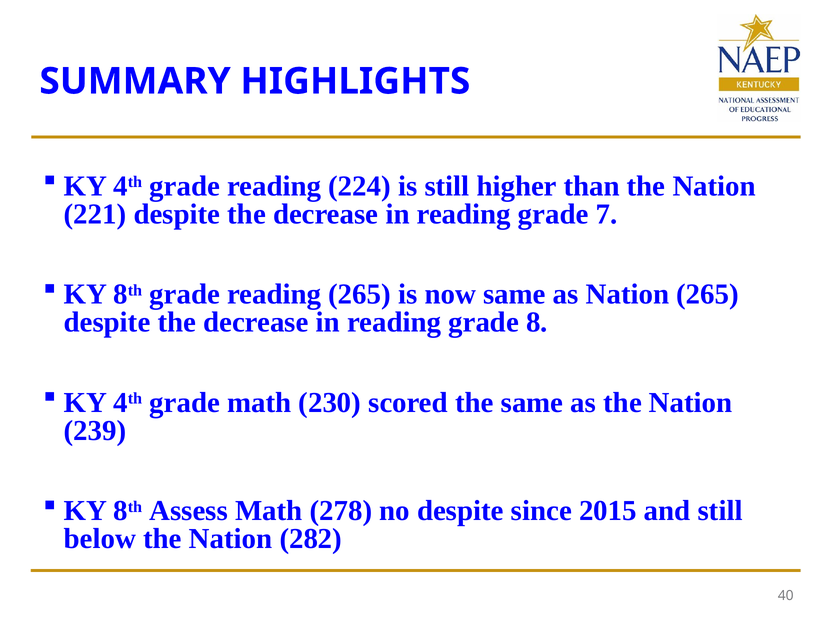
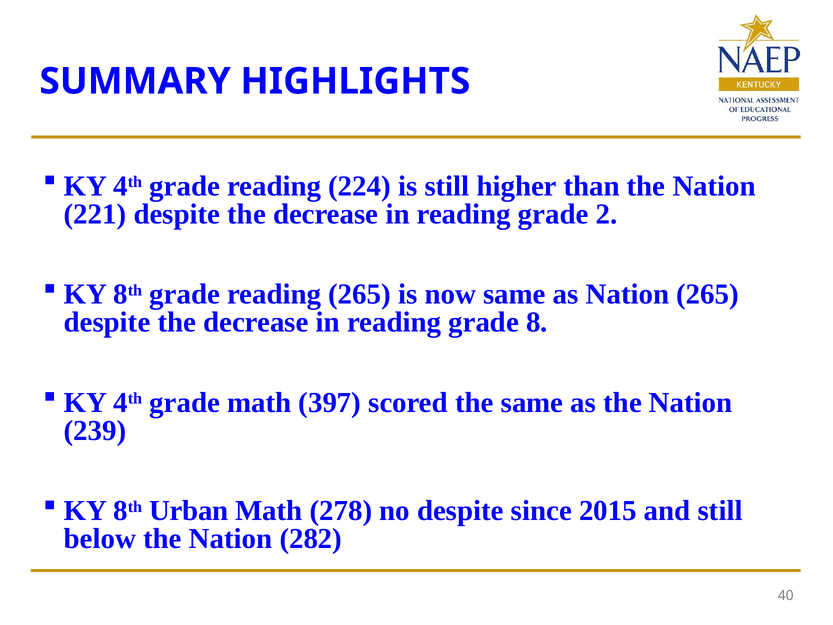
7: 7 -> 2
230: 230 -> 397
Assess: Assess -> Urban
